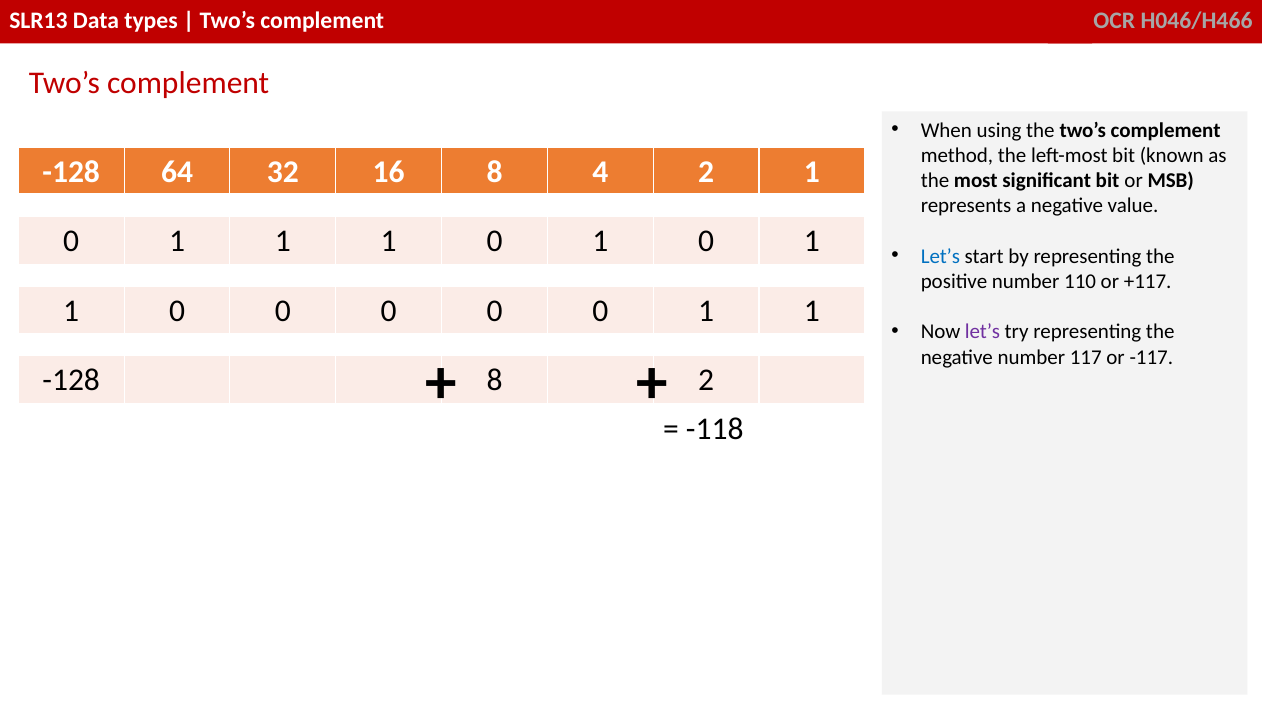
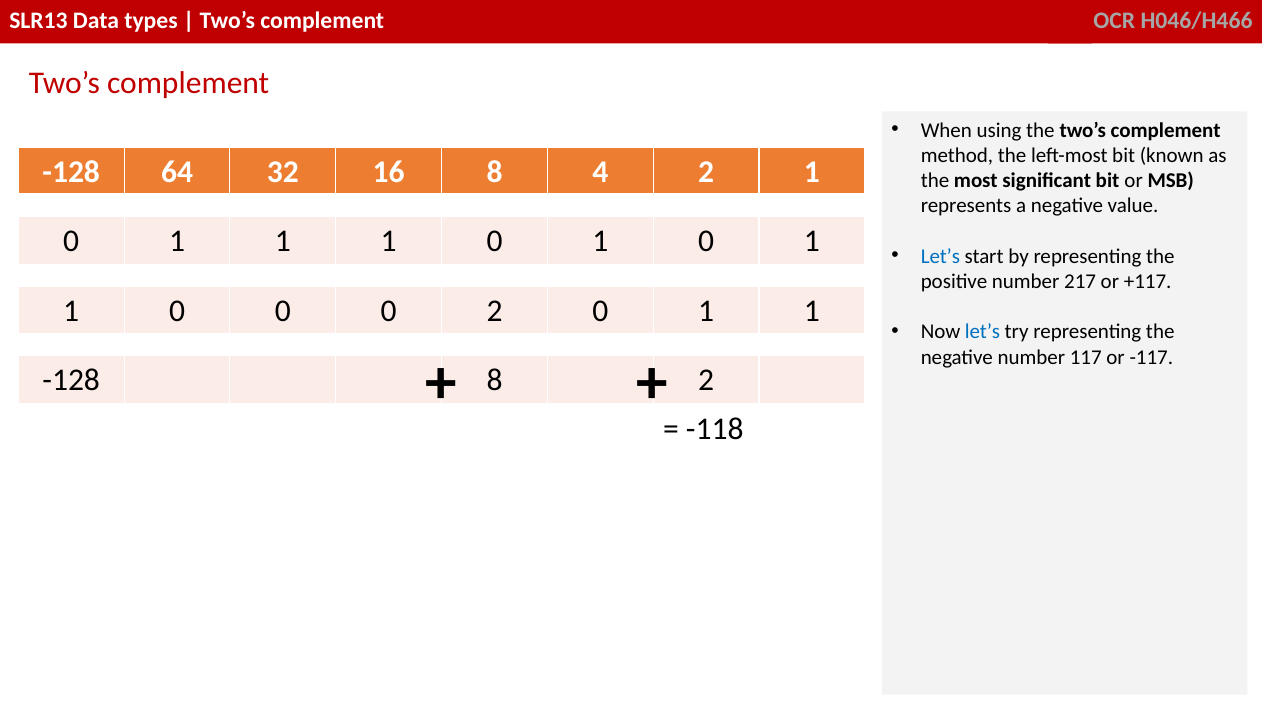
110: 110 -> 217
0 at (494, 311): 0 -> 2
let’s at (983, 332) colour: purple -> blue
